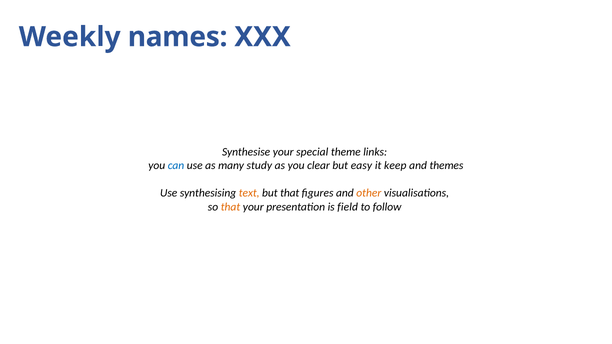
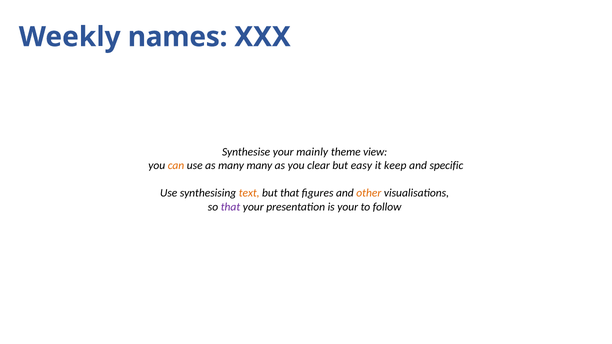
special: special -> mainly
links: links -> view
can colour: blue -> orange
many study: study -> many
themes: themes -> specific
that at (230, 207) colour: orange -> purple
is field: field -> your
